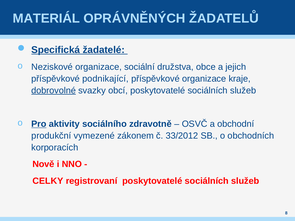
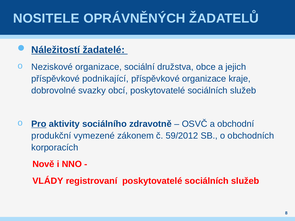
MATERIÁL: MATERIÁL -> NOSITELE
Specifická: Specifická -> Náležitostí
dobrovolné underline: present -> none
33/2012: 33/2012 -> 59/2012
CELKY: CELKY -> VLÁDY
